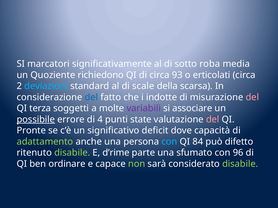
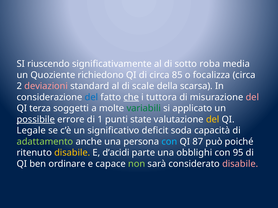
marcatori: marcatori -> riuscendo
93: 93 -> 85
erticolati: erticolati -> focalizza
deviazioni colour: light blue -> pink
che underline: none -> present
indotte: indotte -> tuttora
variabili colour: purple -> green
associare: associare -> applicato
4: 4 -> 1
del at (213, 120) colour: pink -> yellow
Pronte: Pronte -> Legale
dove: dove -> soda
84: 84 -> 87
difetto: difetto -> poiché
disabile at (72, 153) colour: light green -> yellow
d’rime: d’rime -> d’acidi
sfumato: sfumato -> obblighi
96: 96 -> 95
disabile at (240, 164) colour: light green -> pink
